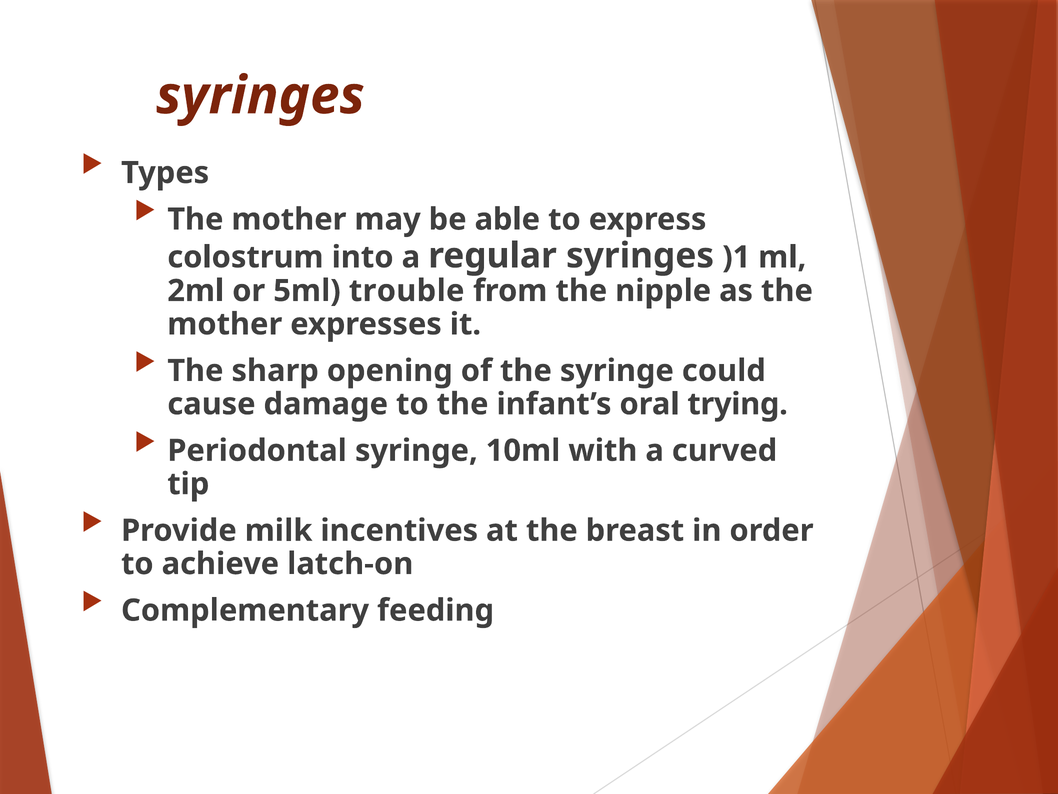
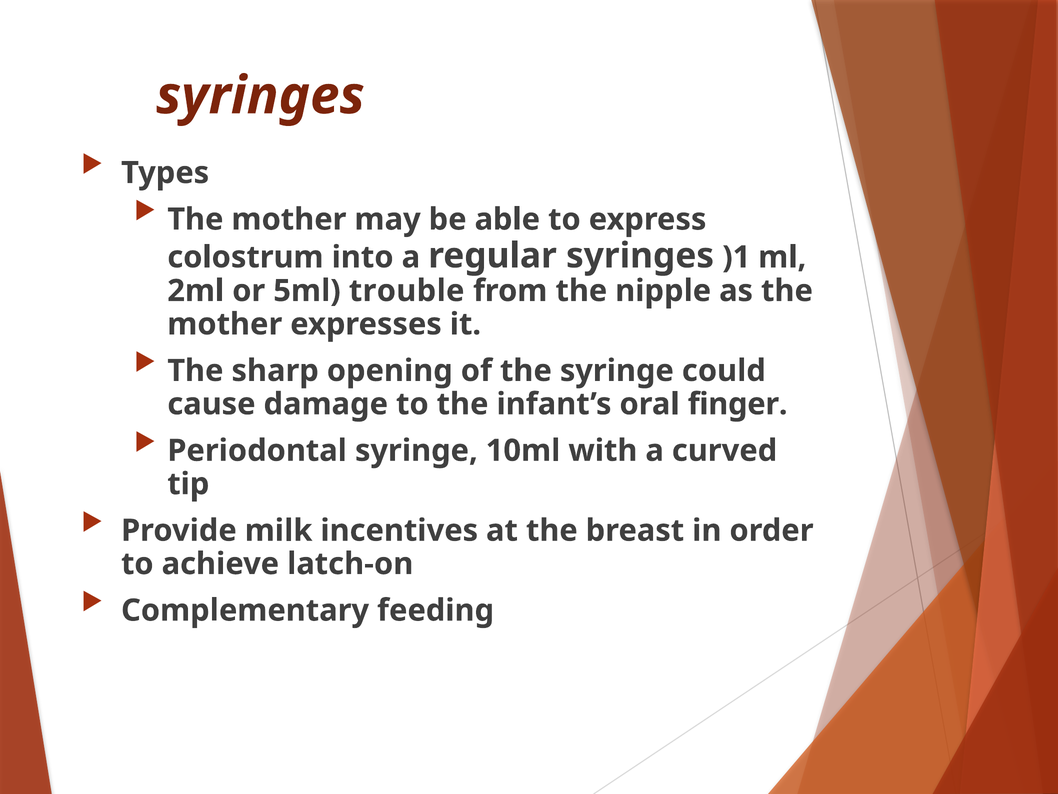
trying: trying -> finger
